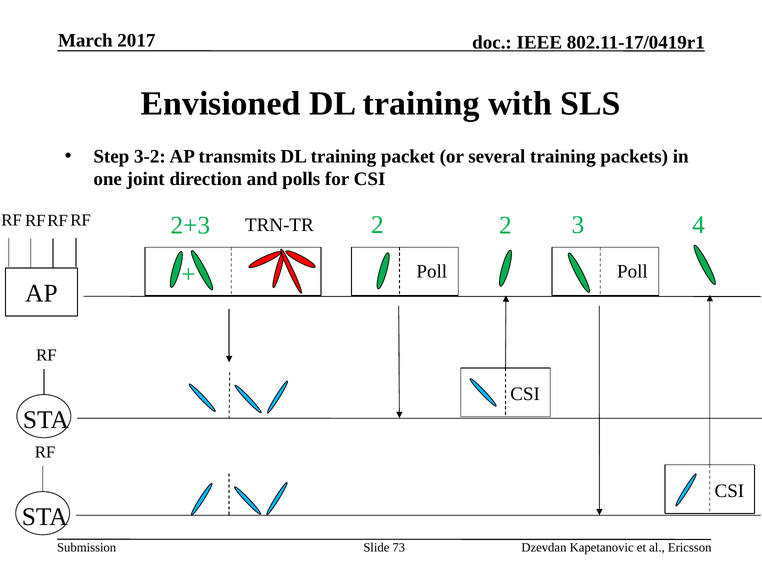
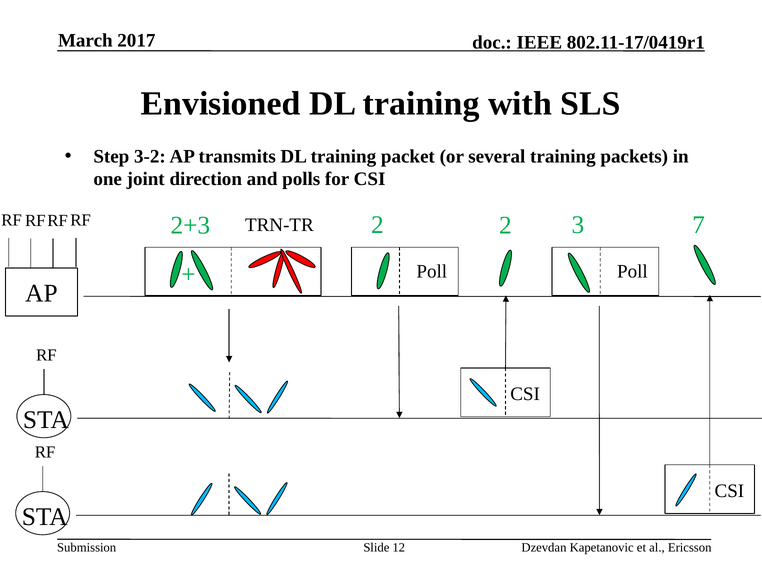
4: 4 -> 7
73: 73 -> 12
